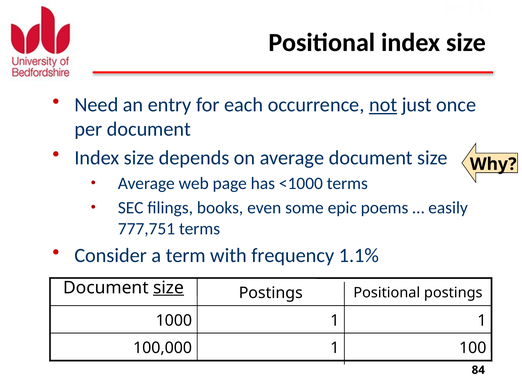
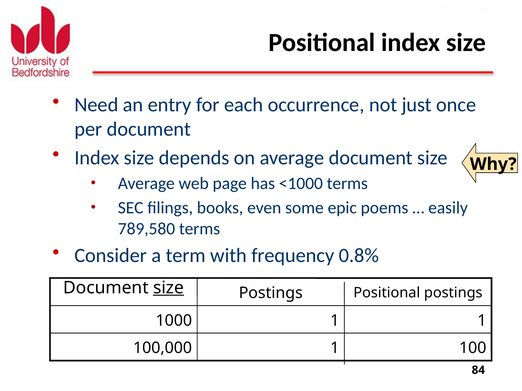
not underline: present -> none
777,751: 777,751 -> 789,580
1.1%: 1.1% -> 0.8%
